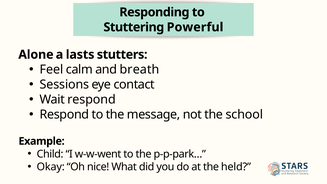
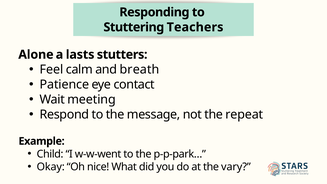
Powerful: Powerful -> Teachers
Sessions: Sessions -> Patience
Wait respond: respond -> meeting
school: school -> repeat
held: held -> vary
